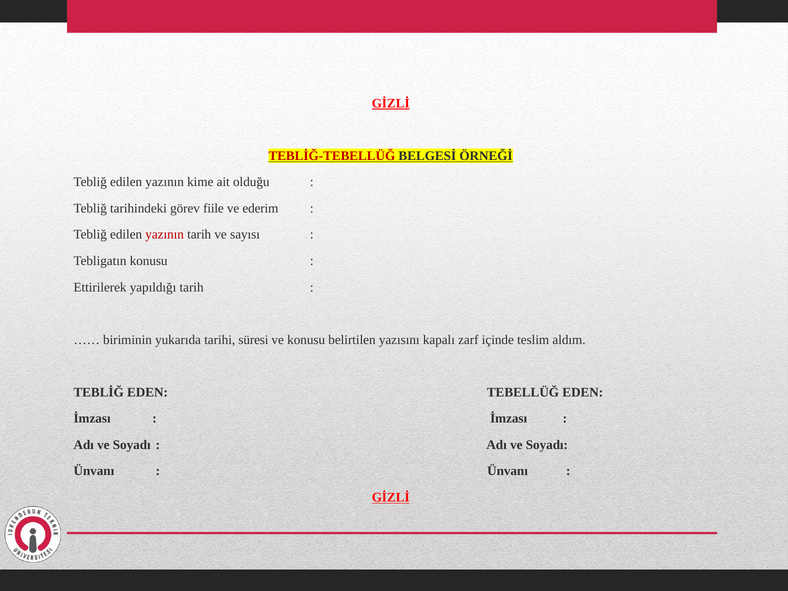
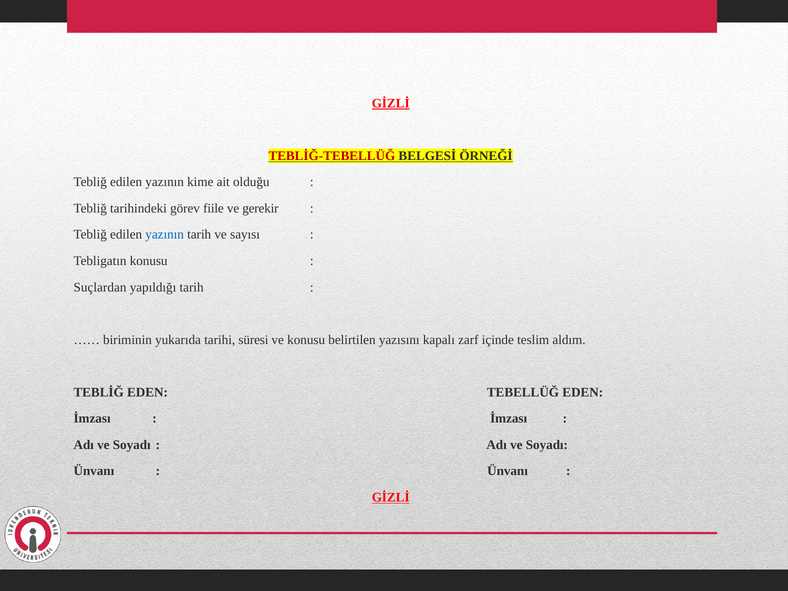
ederim: ederim -> gerekir
yazının at (165, 235) colour: red -> blue
Ettirilerek: Ettirilerek -> Suçlardan
